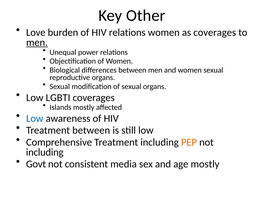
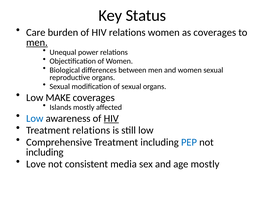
Other: Other -> Status
Love: Love -> Care
LGBTI: LGBTI -> MAKE
HIV at (111, 118) underline: none -> present
Treatment between: between -> relations
PEP colour: orange -> blue
Govt: Govt -> Love
